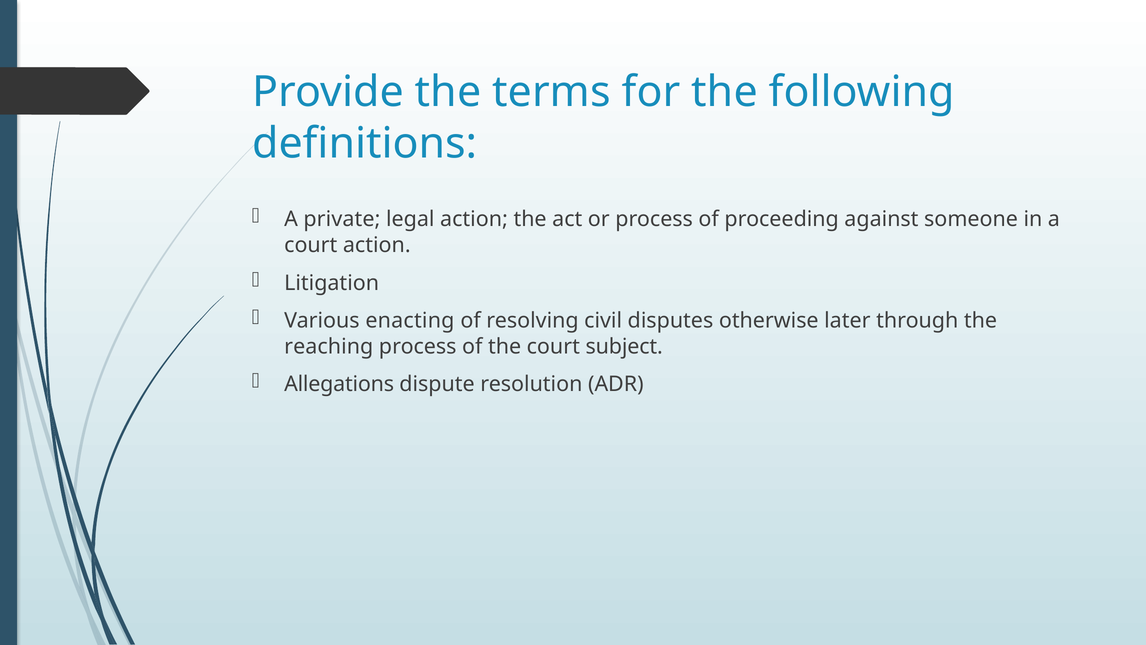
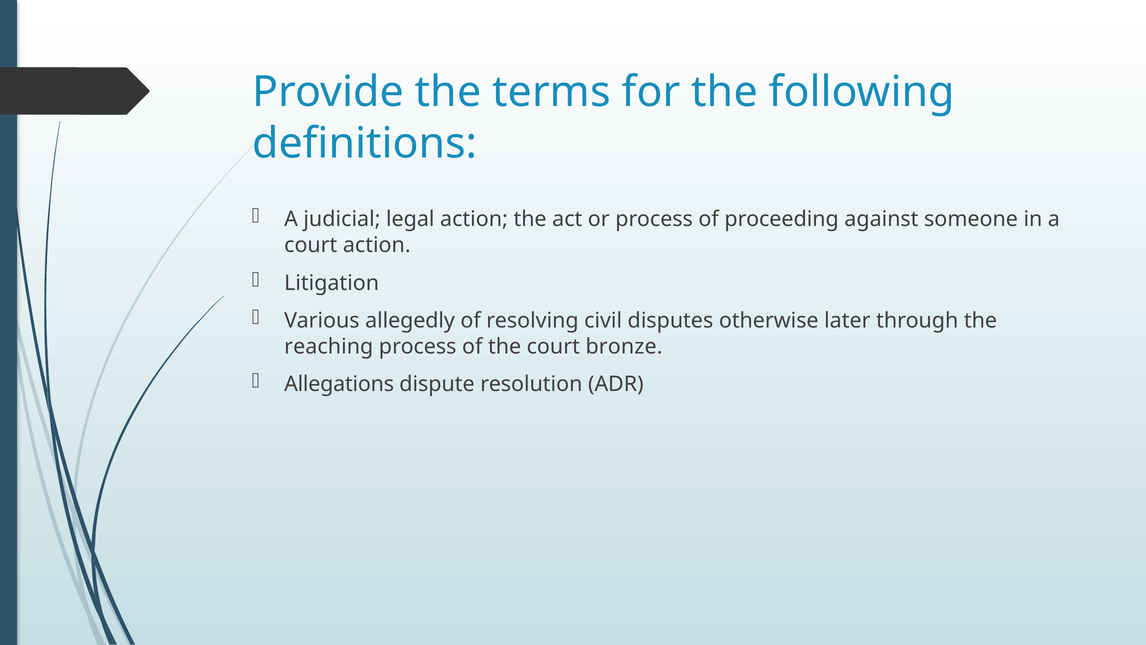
private: private -> judicial
enacting: enacting -> allegedly
subject: subject -> bronze
